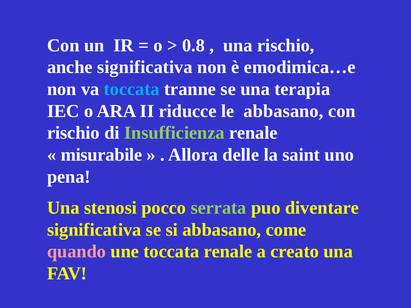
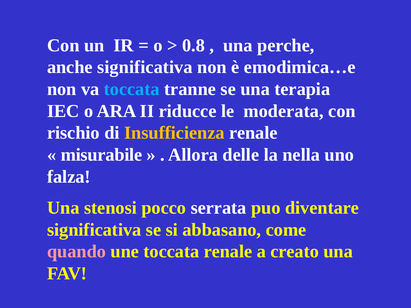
una rischio: rischio -> perche
le abbasano: abbasano -> moderata
Insufficienza colour: light green -> yellow
saint: saint -> nella
pena: pena -> falza
serrata colour: light green -> white
